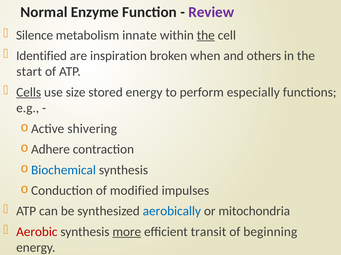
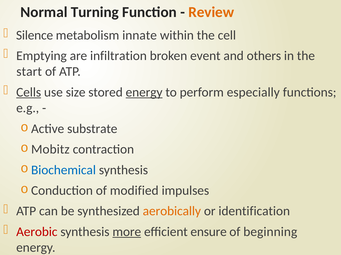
Enzyme: Enzyme -> Turning
Review colour: purple -> orange
the at (206, 35) underline: present -> none
Identified: Identified -> Emptying
inspiration: inspiration -> infiltration
when: when -> event
energy at (144, 92) underline: none -> present
shivering: shivering -> substrate
Adhere: Adhere -> Mobitz
aerobically colour: blue -> orange
mitochondria: mitochondria -> identification
transit: transit -> ensure
